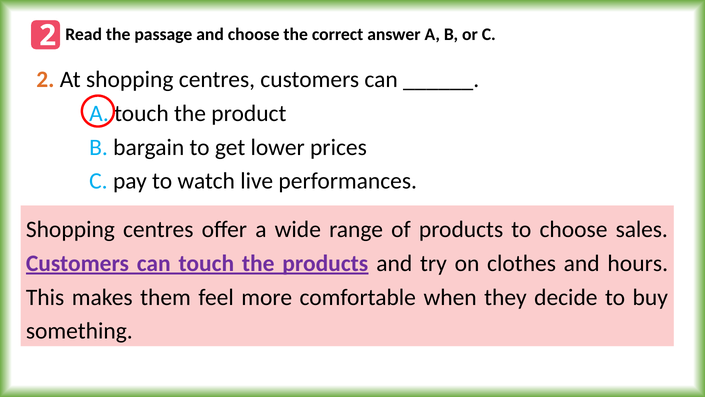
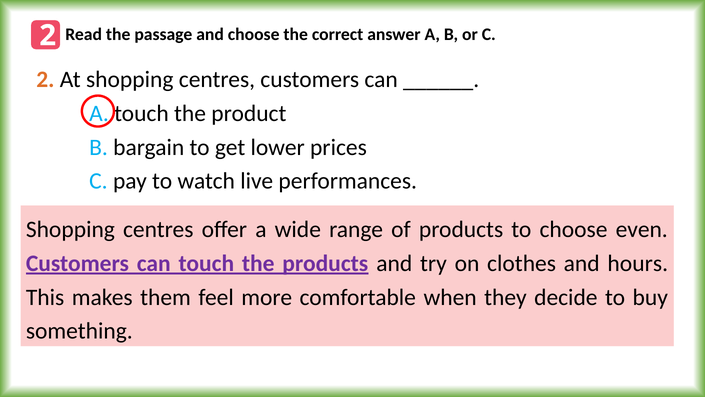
sales: sales -> even
